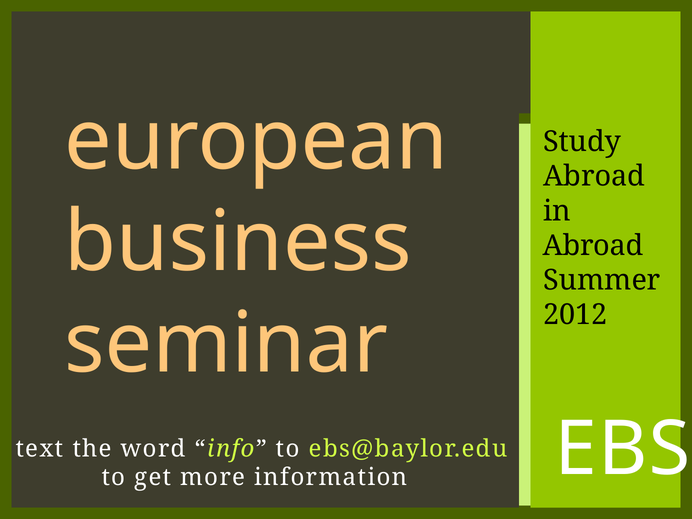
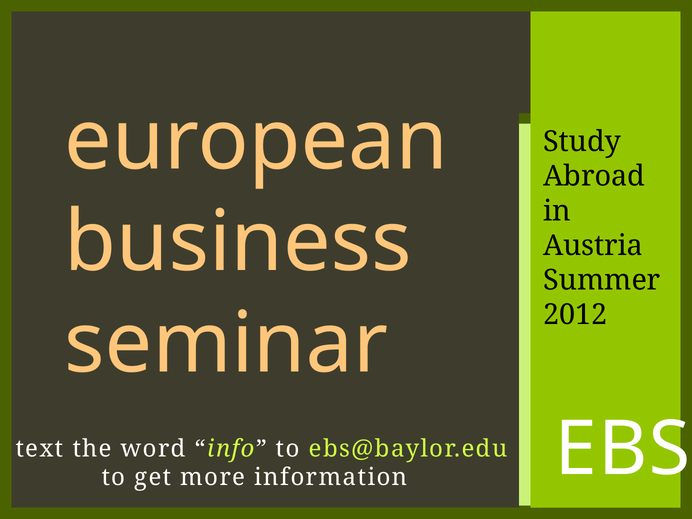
Abroad at (593, 246): Abroad -> Austria
